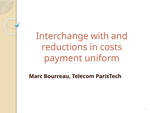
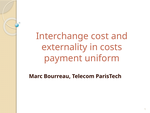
with: with -> cost
reductions: reductions -> externality
